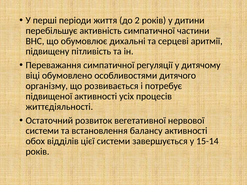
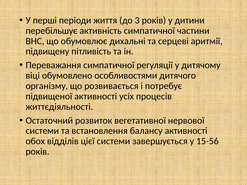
2: 2 -> 3
15-14: 15-14 -> 15-56
